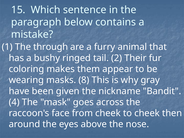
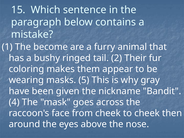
through: through -> become
8: 8 -> 5
